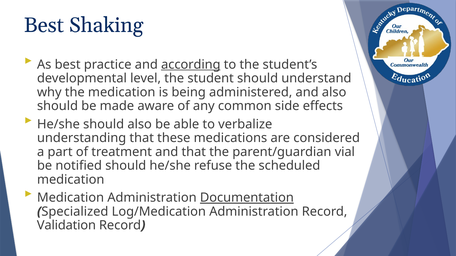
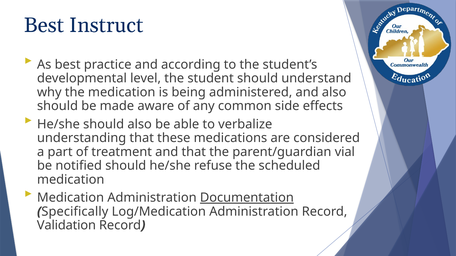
Shaking: Shaking -> Instruct
according underline: present -> none
Specialized: Specialized -> Specifically
